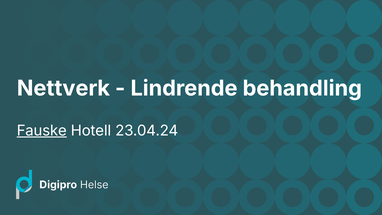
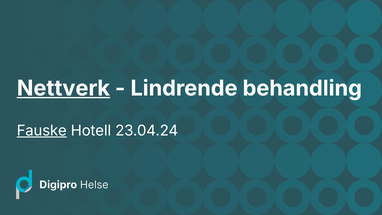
Nettverk underline: none -> present
